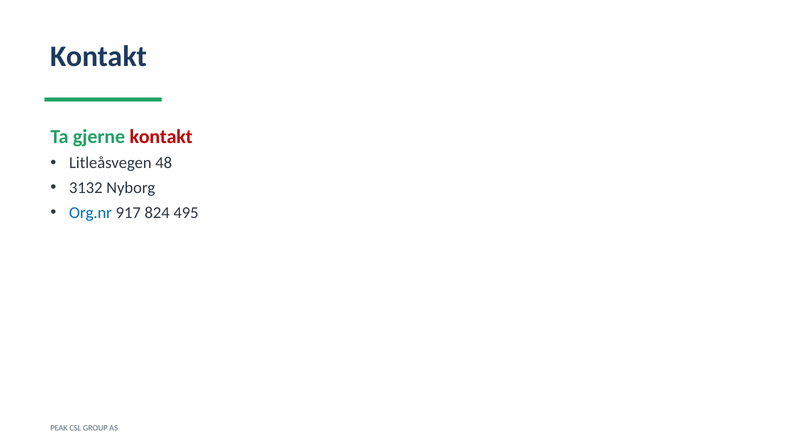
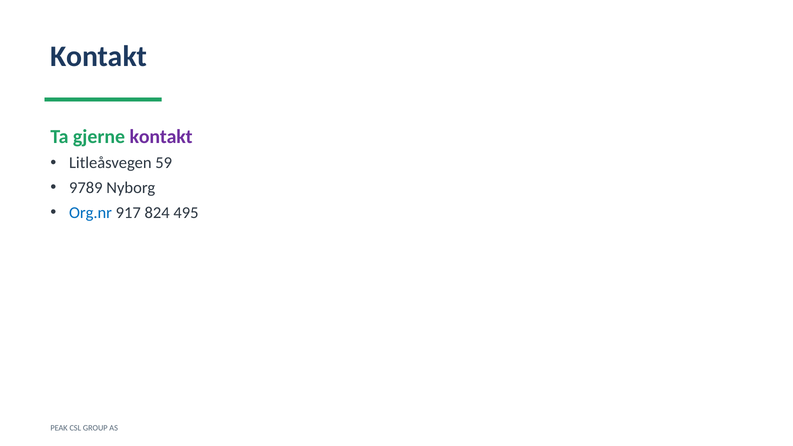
kontakt at (161, 137) colour: red -> purple
48: 48 -> 59
3132: 3132 -> 9789
